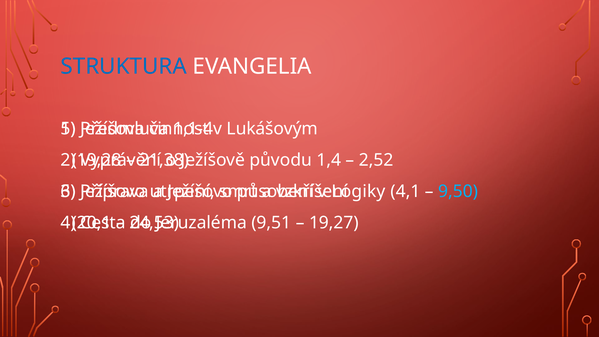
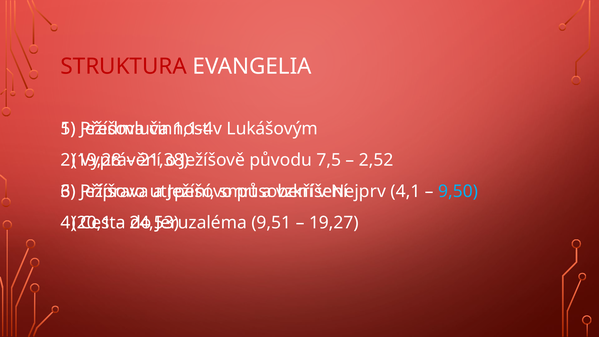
STRUKTURA colour: blue -> red
1,4: 1,4 -> 7,5
Logiky: Logiky -> Nejprv
